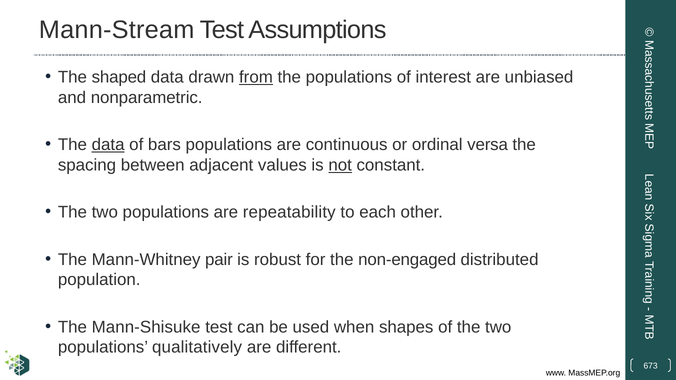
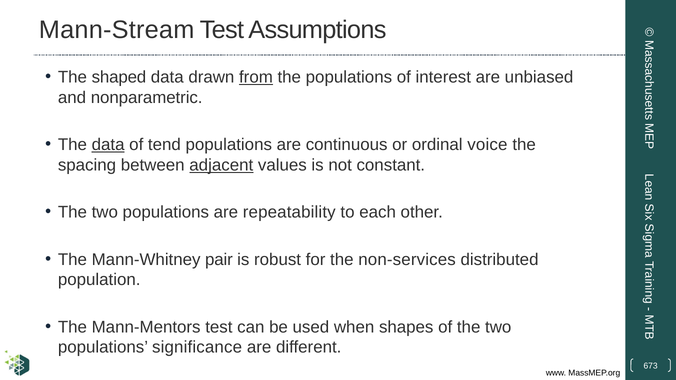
bars: bars -> tend
versa: versa -> voice
adjacent underline: none -> present
not underline: present -> none
non-engaged: non-engaged -> non-services
Mann-Shisuke: Mann-Shisuke -> Mann-Mentors
qualitatively: qualitatively -> significance
